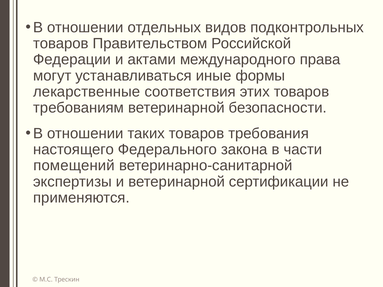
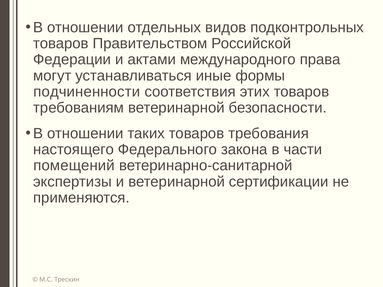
лекарственные: лекарственные -> подчиненности
